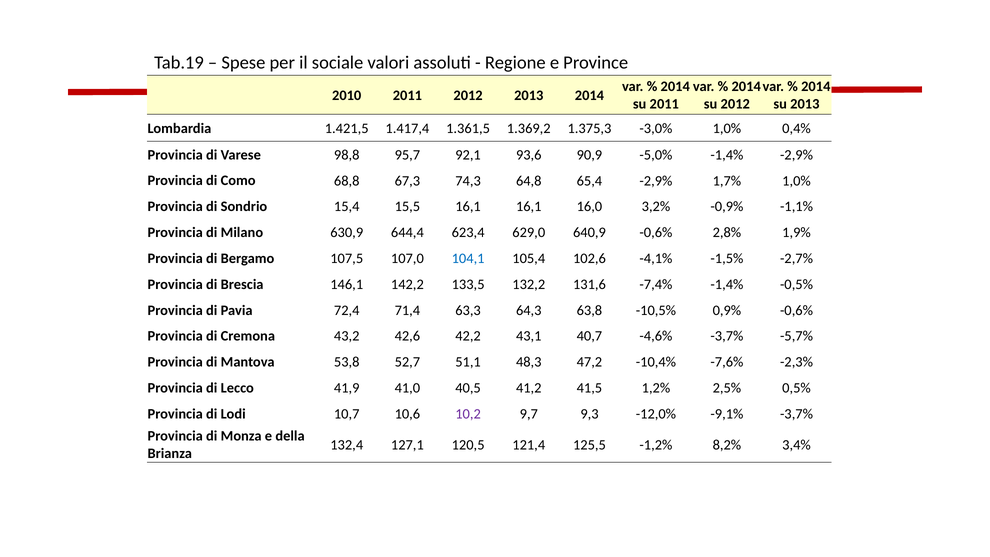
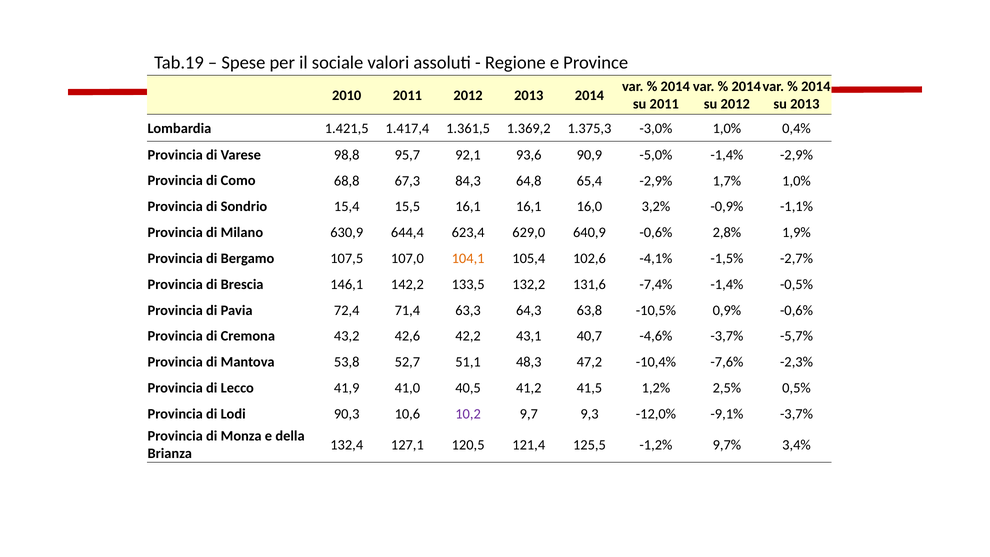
74,3: 74,3 -> 84,3
104,1 colour: blue -> orange
10,7: 10,7 -> 90,3
8,2%: 8,2% -> 9,7%
